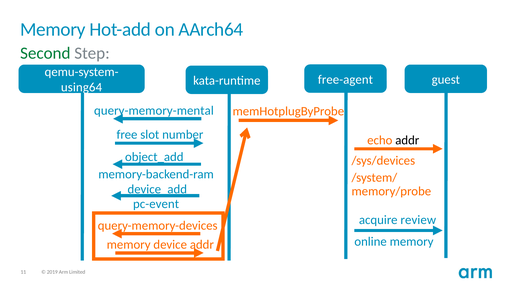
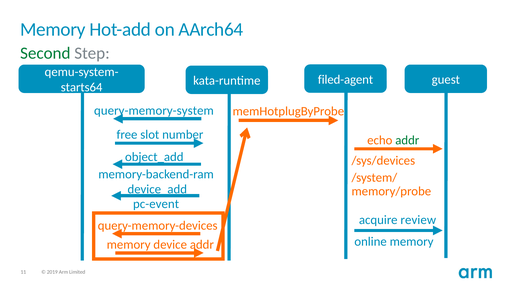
free-agent: free-agent -> filed-agent
using64: using64 -> starts64
query-memory-mental: query-memory-mental -> query-memory-system
addr at (407, 140) colour: black -> green
